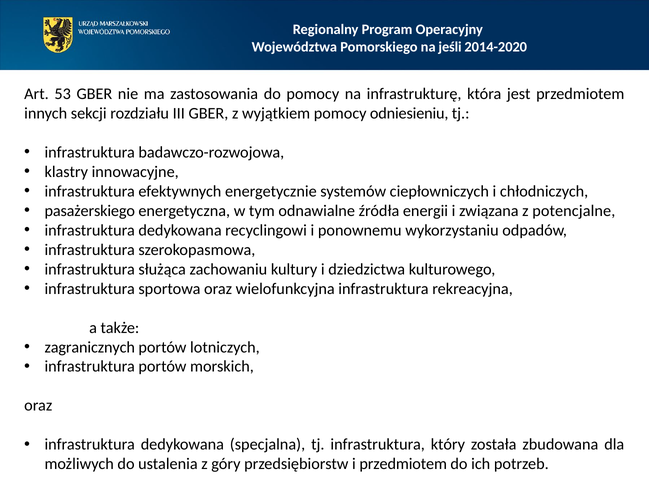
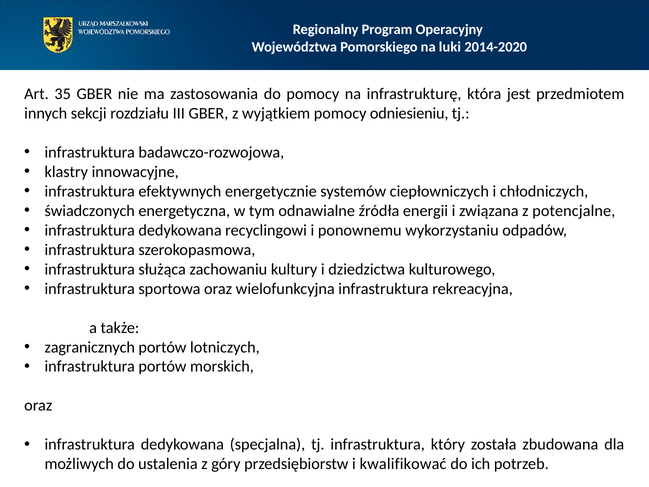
jeśli: jeśli -> luki
53: 53 -> 35
pasażerskiego: pasażerskiego -> świadczonych
i przedmiotem: przedmiotem -> kwalifikować
